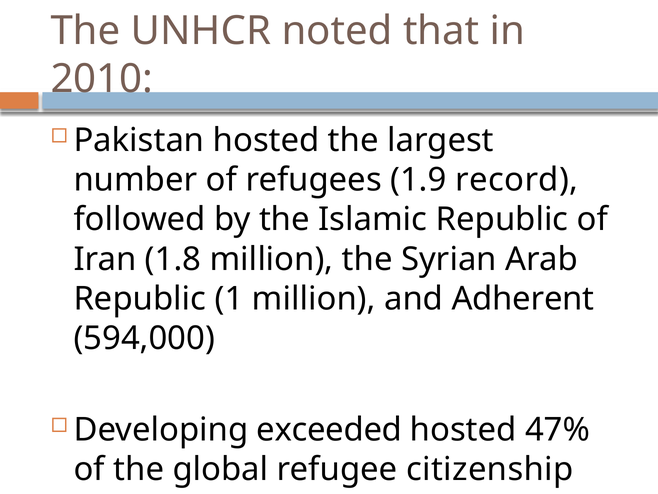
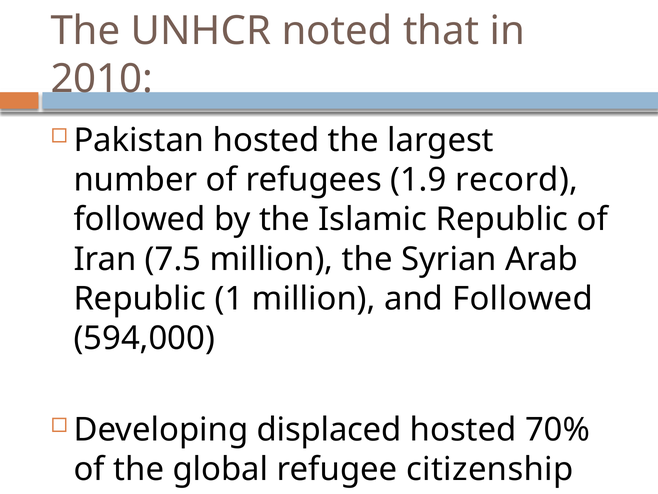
1.8: 1.8 -> 7.5
and Adherent: Adherent -> Followed
exceeded: exceeded -> displaced
47%: 47% -> 70%
